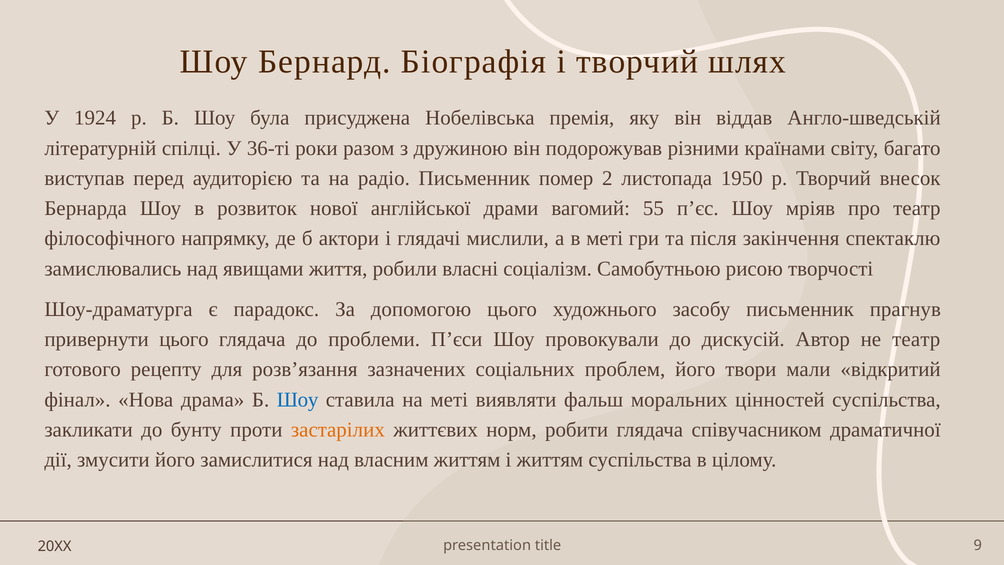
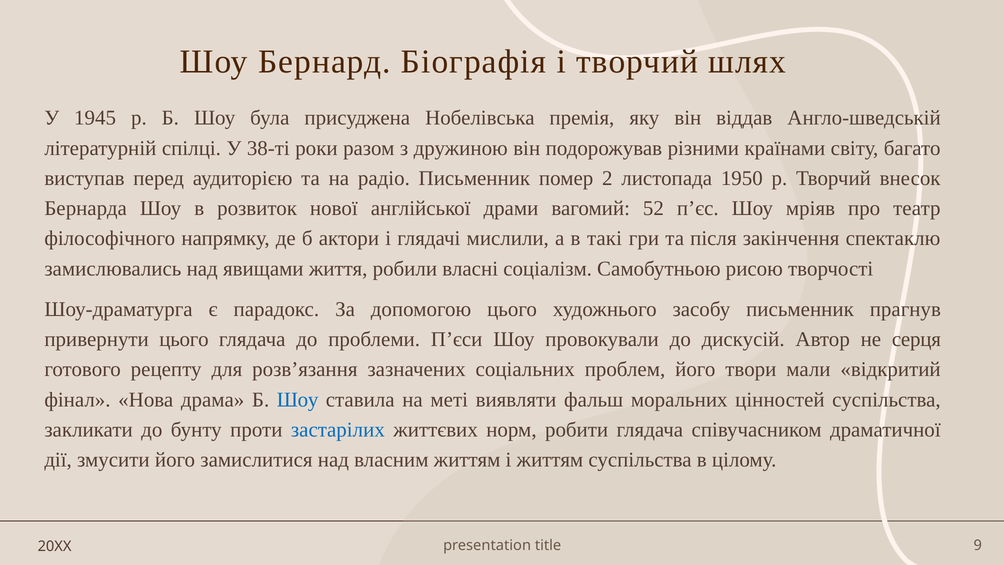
1924: 1924 -> 1945
36-ті: 36-ті -> 38-ті
55: 55 -> 52
в меті: меті -> такі
не театр: театр -> серця
застарілих colour: orange -> blue
